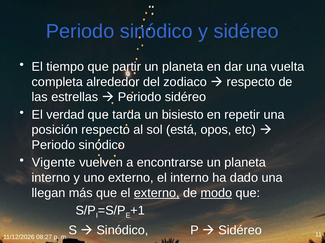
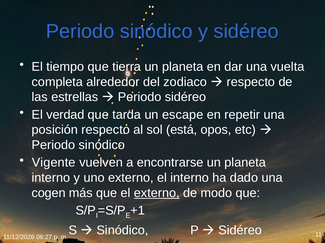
partir: partir -> tierra
bisiesto: bisiesto -> escape
llegan: llegan -> cogen
modo underline: present -> none
